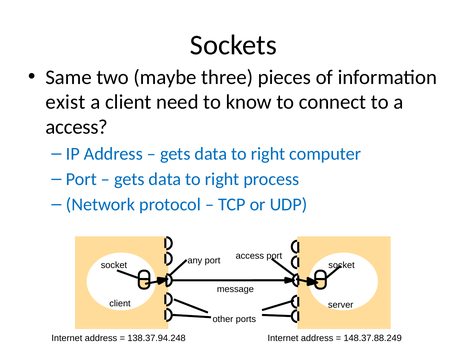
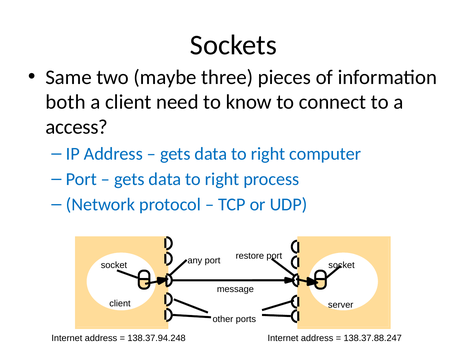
exist: exist -> both
access at (250, 256): access -> restore
148.37.88.249: 148.37.88.249 -> 138.37.88.247
